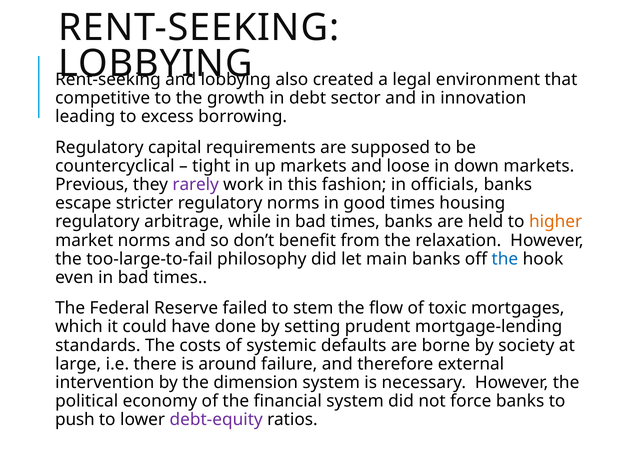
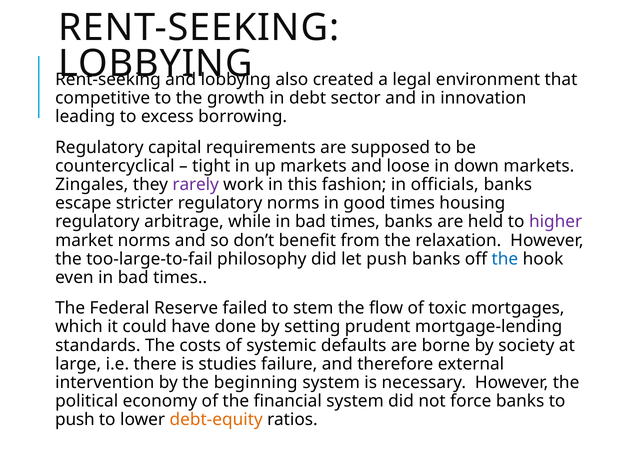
Previous: Previous -> Zingales
higher colour: orange -> purple
let main: main -> push
around: around -> studies
dimension: dimension -> beginning
debt-equity colour: purple -> orange
